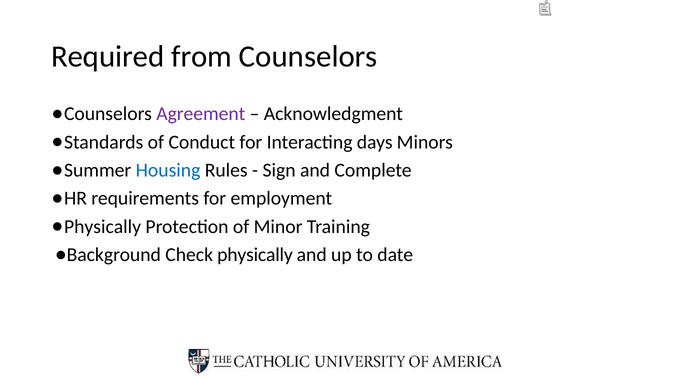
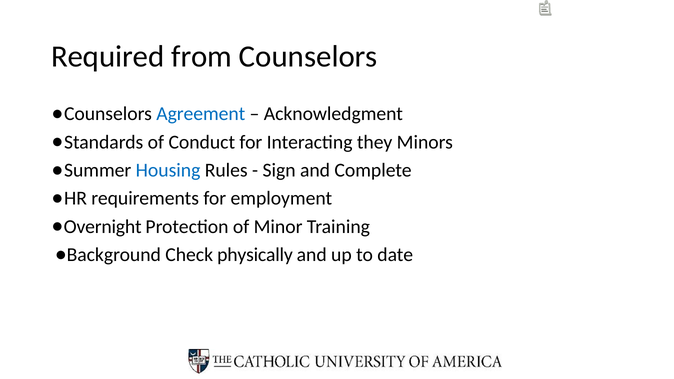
Agreement colour: purple -> blue
days: days -> they
Physically at (103, 227): Physically -> Overnight
